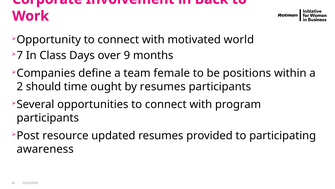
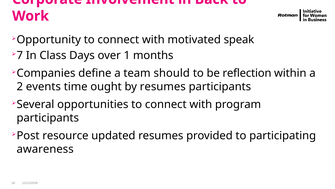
world: world -> speak
9: 9 -> 1
female: female -> should
positions: positions -> reflection
should: should -> events
